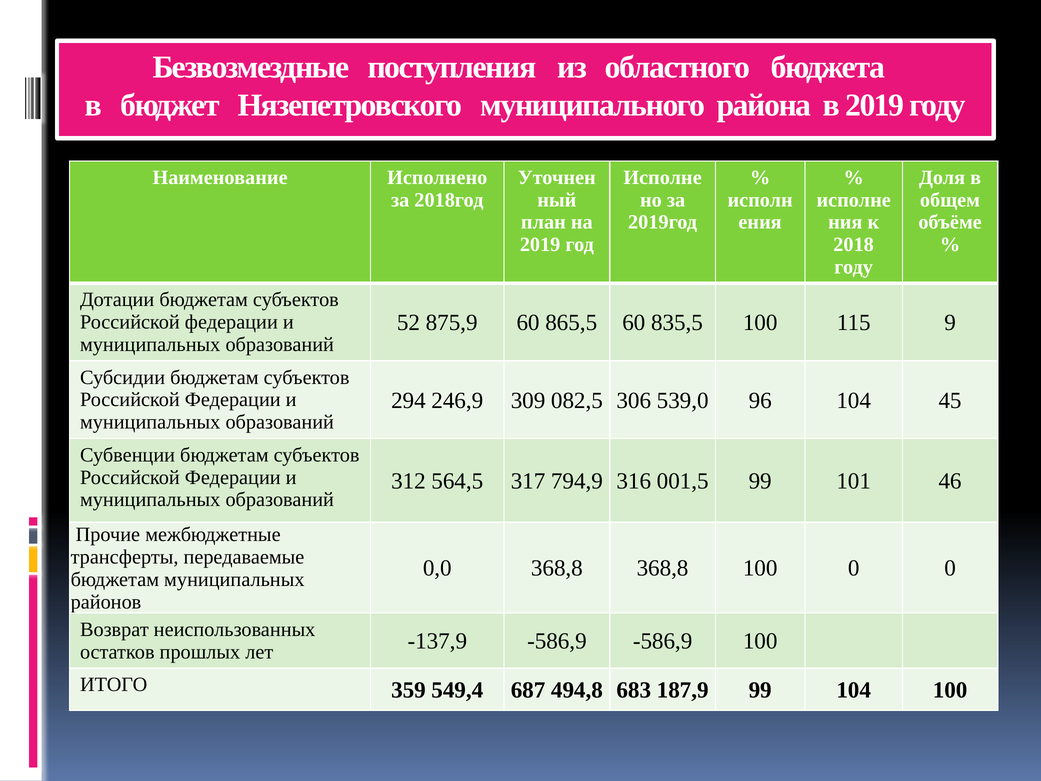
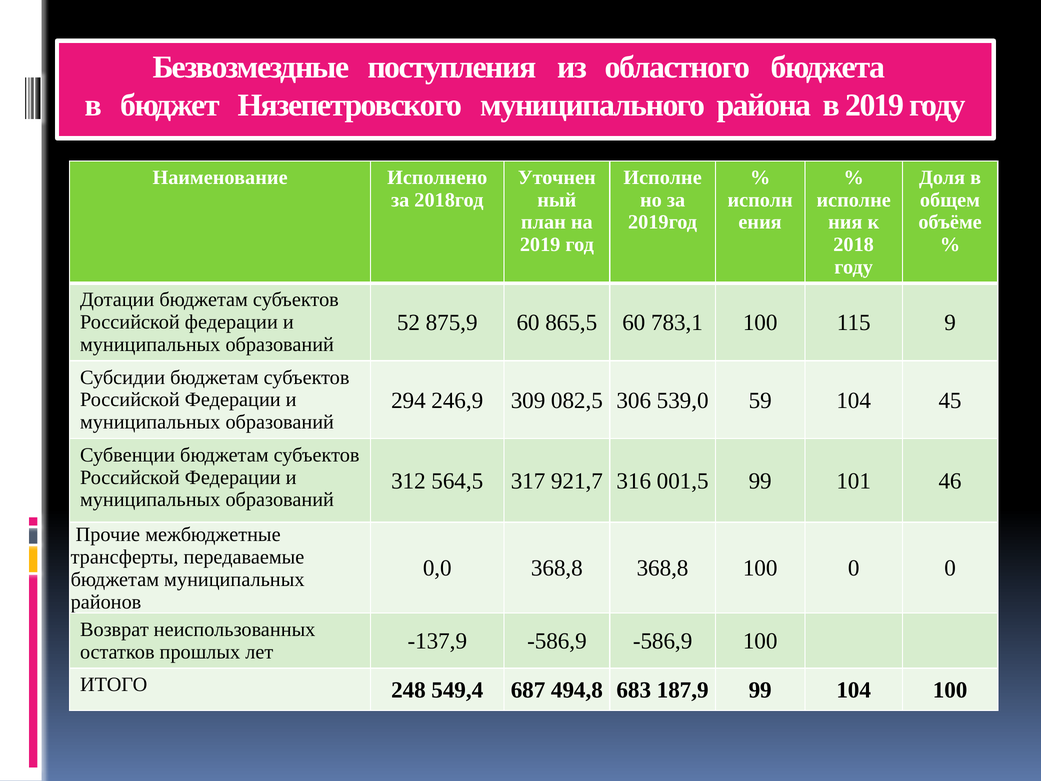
835,5: 835,5 -> 783,1
96: 96 -> 59
794,9: 794,9 -> 921,7
359: 359 -> 248
